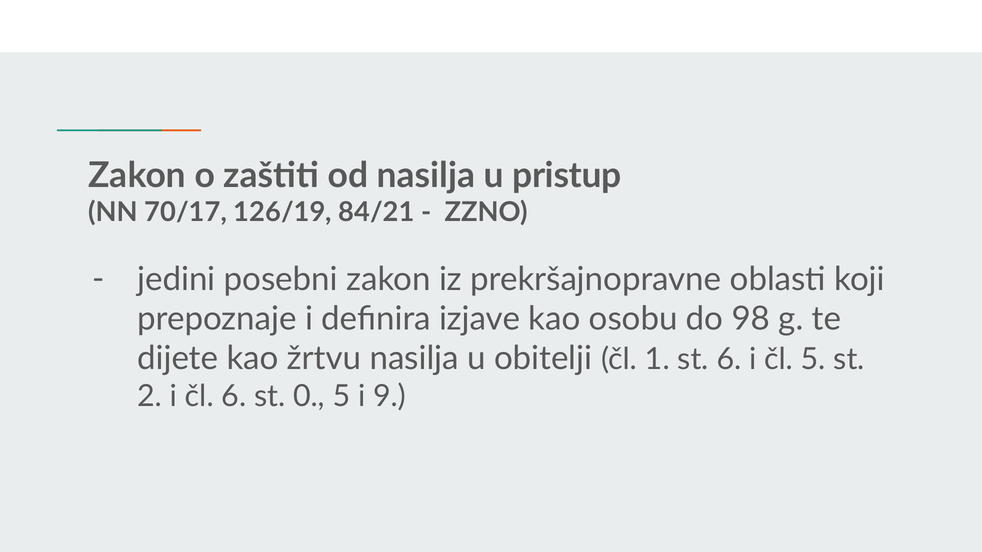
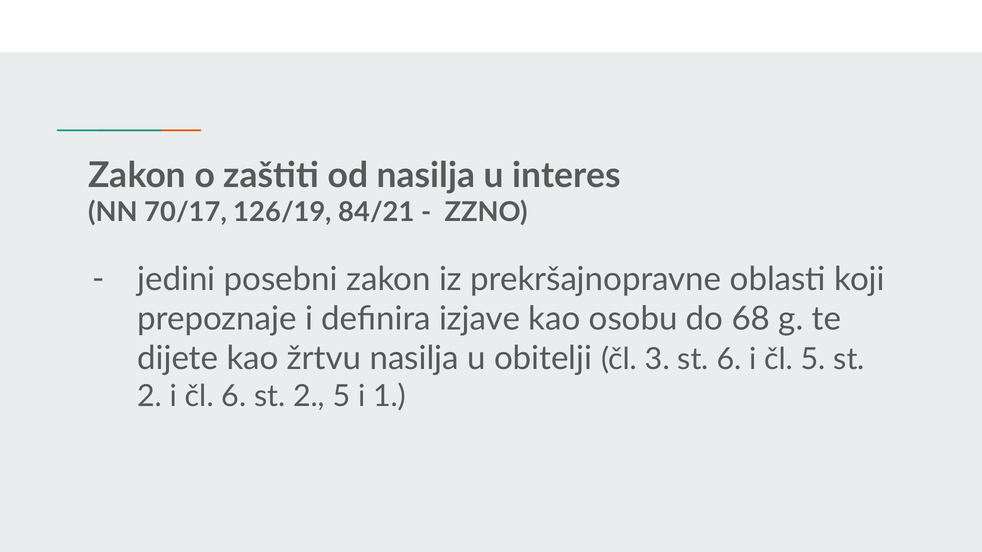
pristup: pristup -> interes
98: 98 -> 68
1: 1 -> 3
6 st 0: 0 -> 2
9: 9 -> 1
